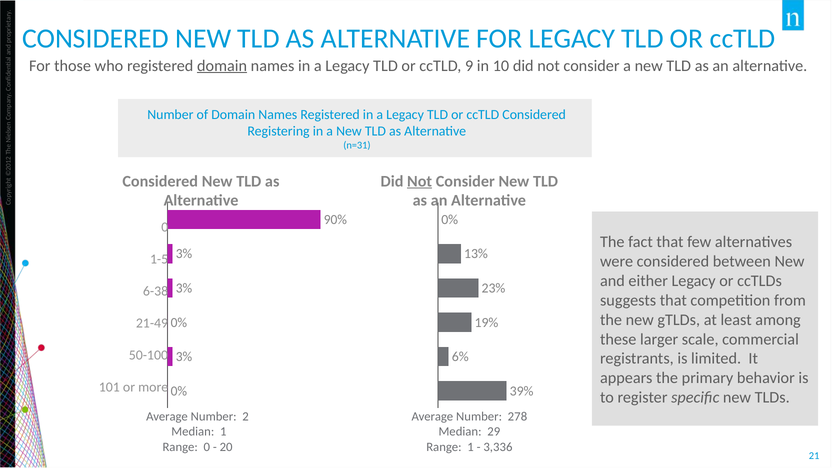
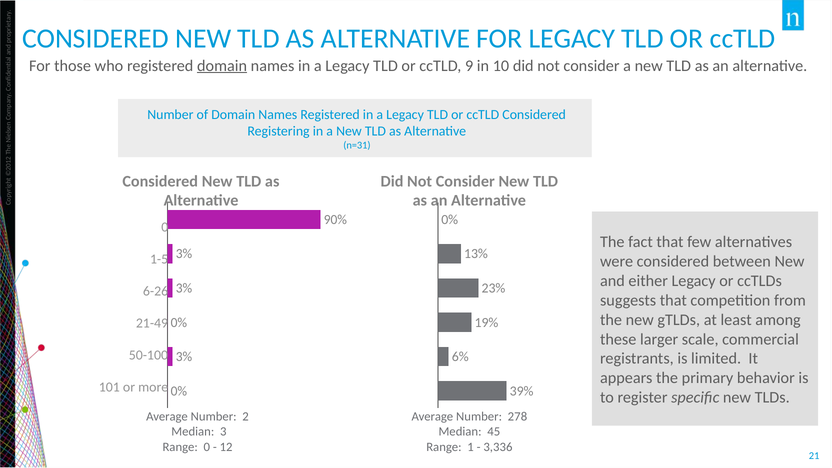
Not at (420, 181) underline: present -> none
6-38: 6-38 -> 6-26
Median 1: 1 -> 3
29: 29 -> 45
20: 20 -> 12
